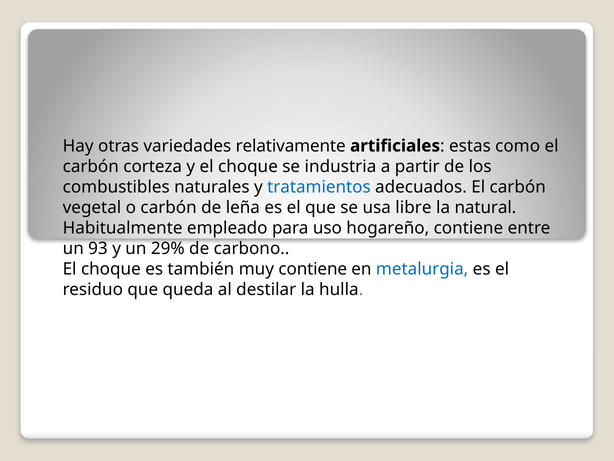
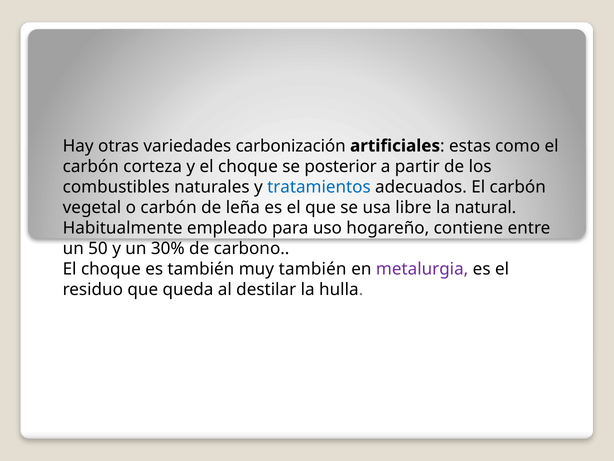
relativamente: relativamente -> carbonización
industria: industria -> posterior
93: 93 -> 50
29%: 29% -> 30%
muy contiene: contiene -> también
metalurgia colour: blue -> purple
